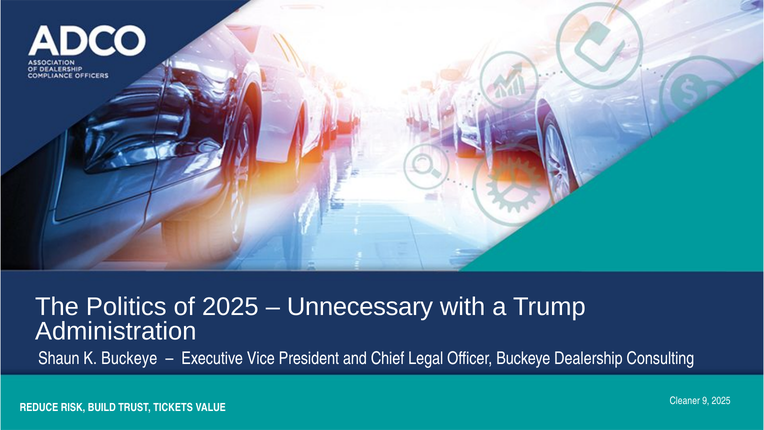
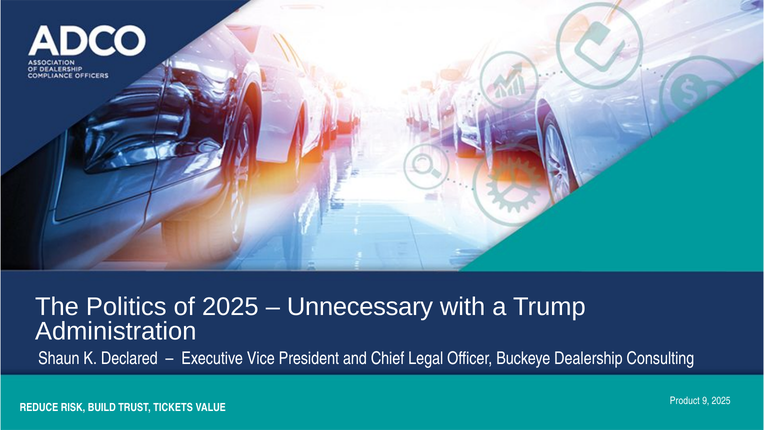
K Buckeye: Buckeye -> Declared
Cleaner: Cleaner -> Product
